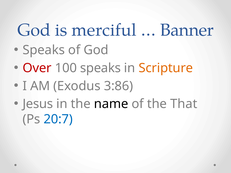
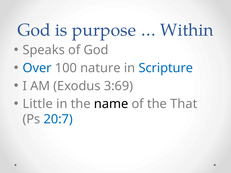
merciful: merciful -> purpose
Banner: Banner -> Within
Over colour: red -> blue
100 speaks: speaks -> nature
Scripture colour: orange -> blue
3:86: 3:86 -> 3:69
Jesus: Jesus -> Little
